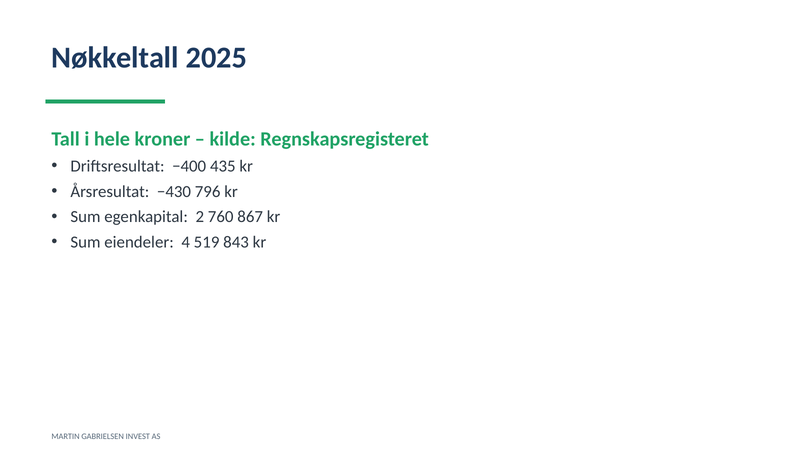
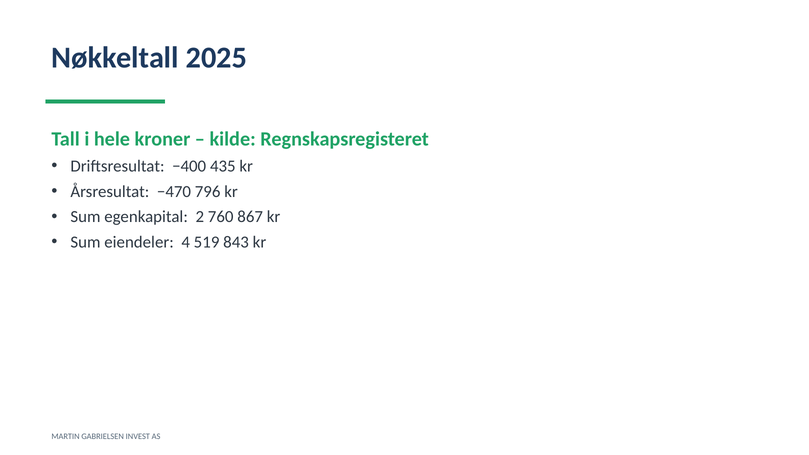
−430: −430 -> −470
